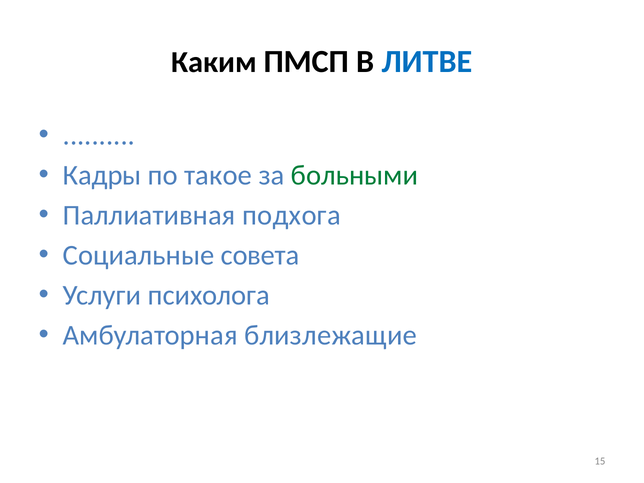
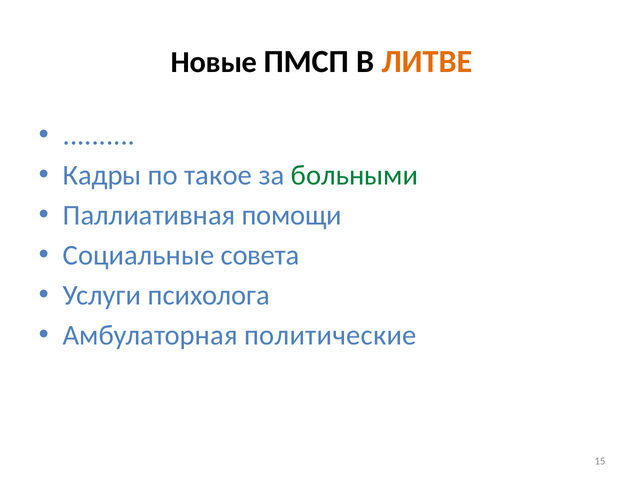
Каким: Каким -> Новые
ЛИТВЕ colour: blue -> orange
подхога: подхога -> помощи
близлежащие: близлежащие -> политические
